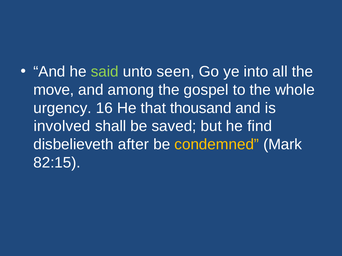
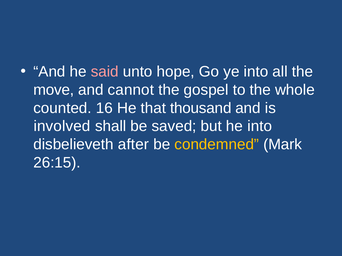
said colour: light green -> pink
seen: seen -> hope
among: among -> cannot
urgency: urgency -> counted
he find: find -> into
82:15: 82:15 -> 26:15
